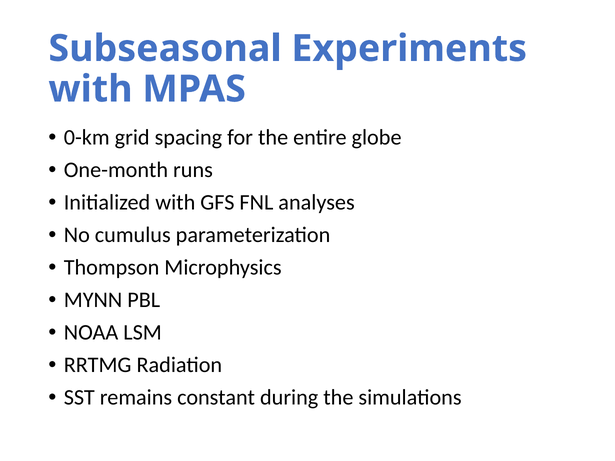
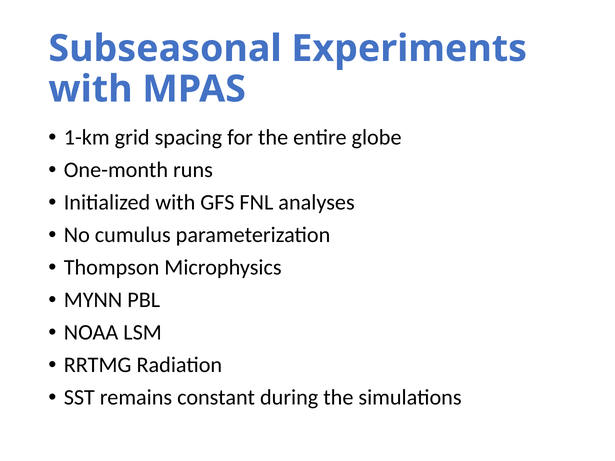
0-km: 0-km -> 1-km
